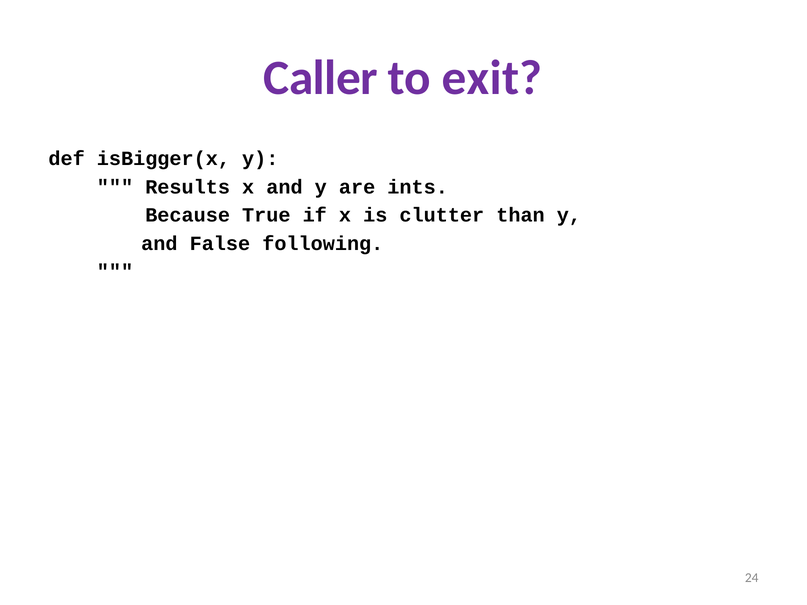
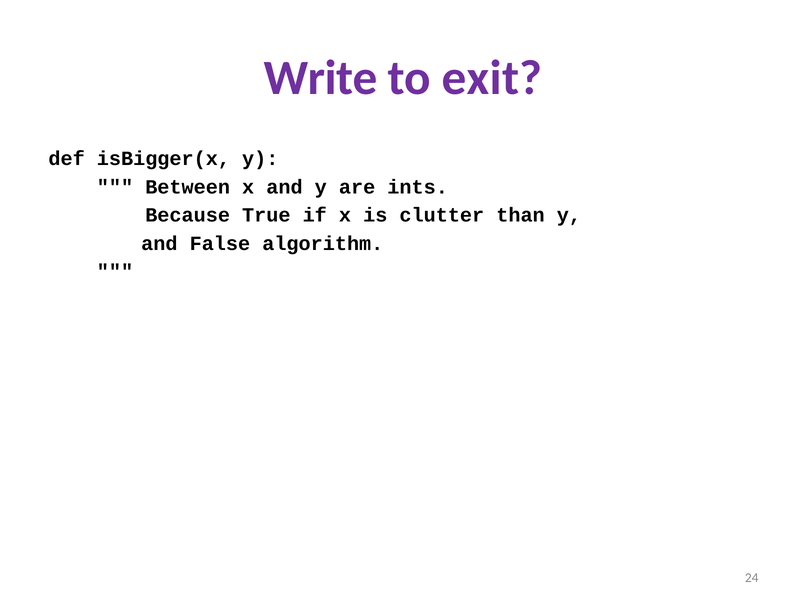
Caller: Caller -> Write
Results: Results -> Between
following: following -> algorithm
